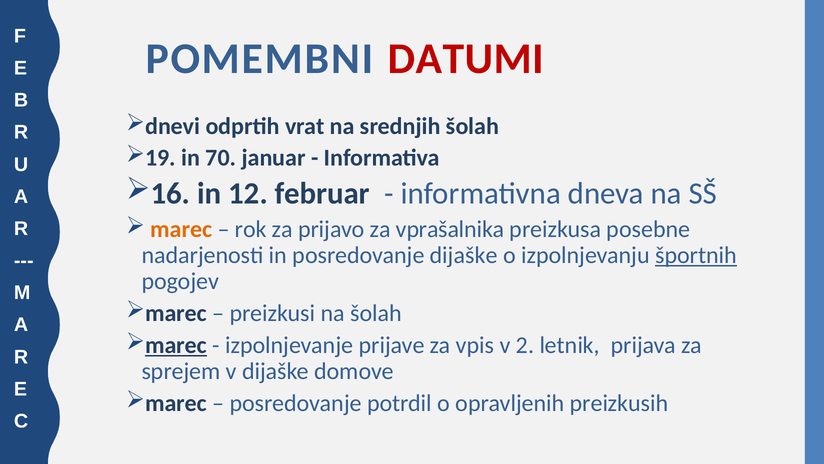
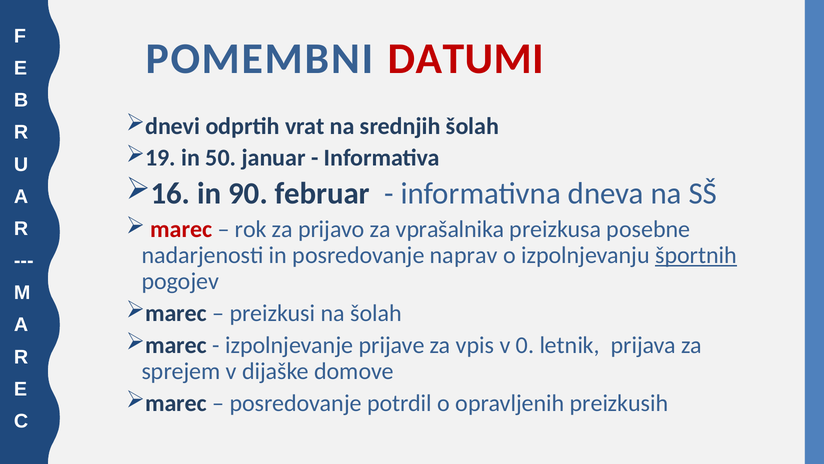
70: 70 -> 50
12: 12 -> 90
marec at (181, 229) colour: orange -> red
posredovanje dijaške: dijaške -> naprav
marec at (176, 345) underline: present -> none
2: 2 -> 0
